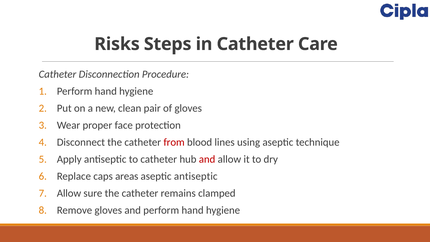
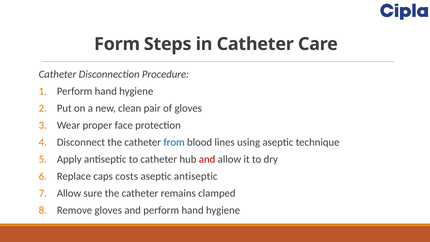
Risks: Risks -> Form
from colour: red -> blue
areas: areas -> costs
